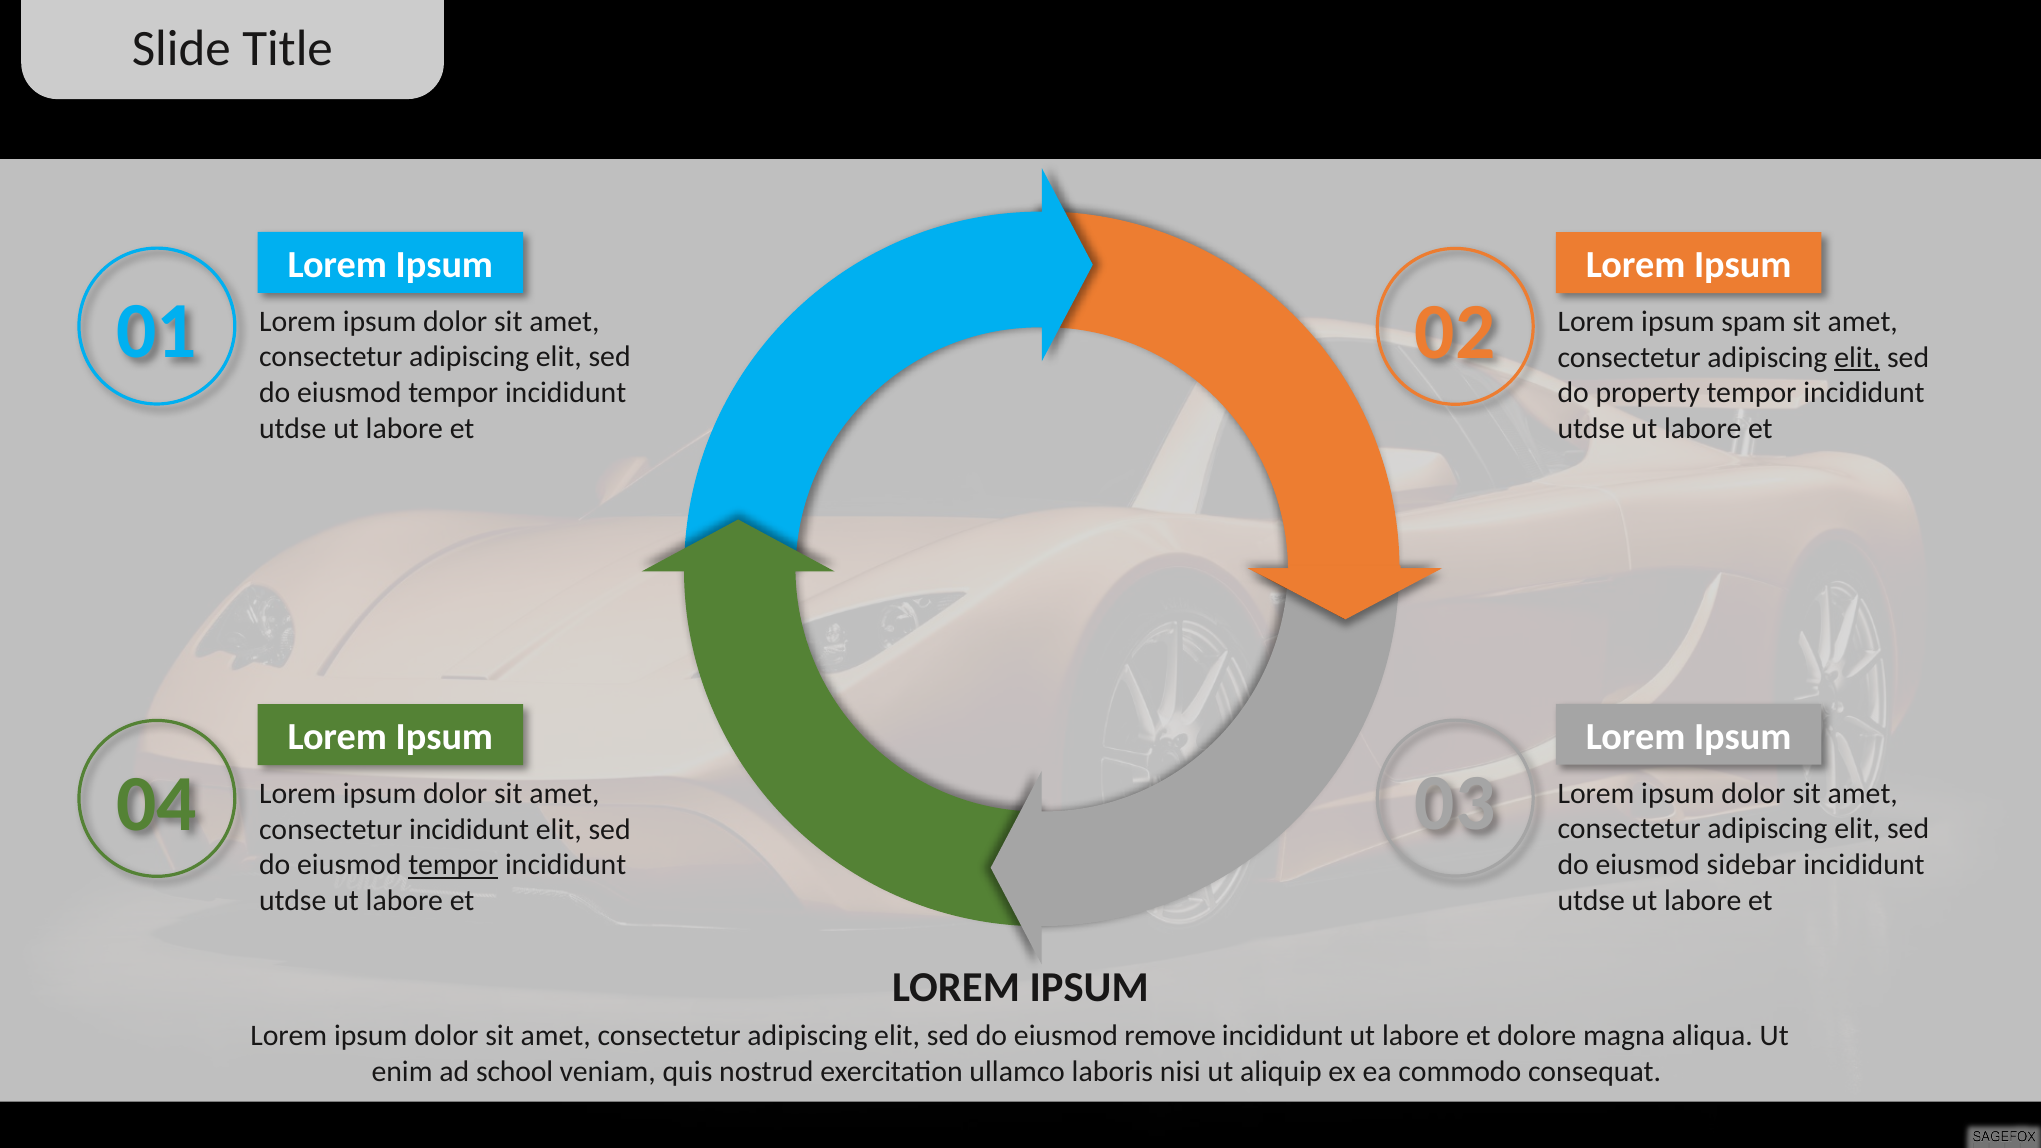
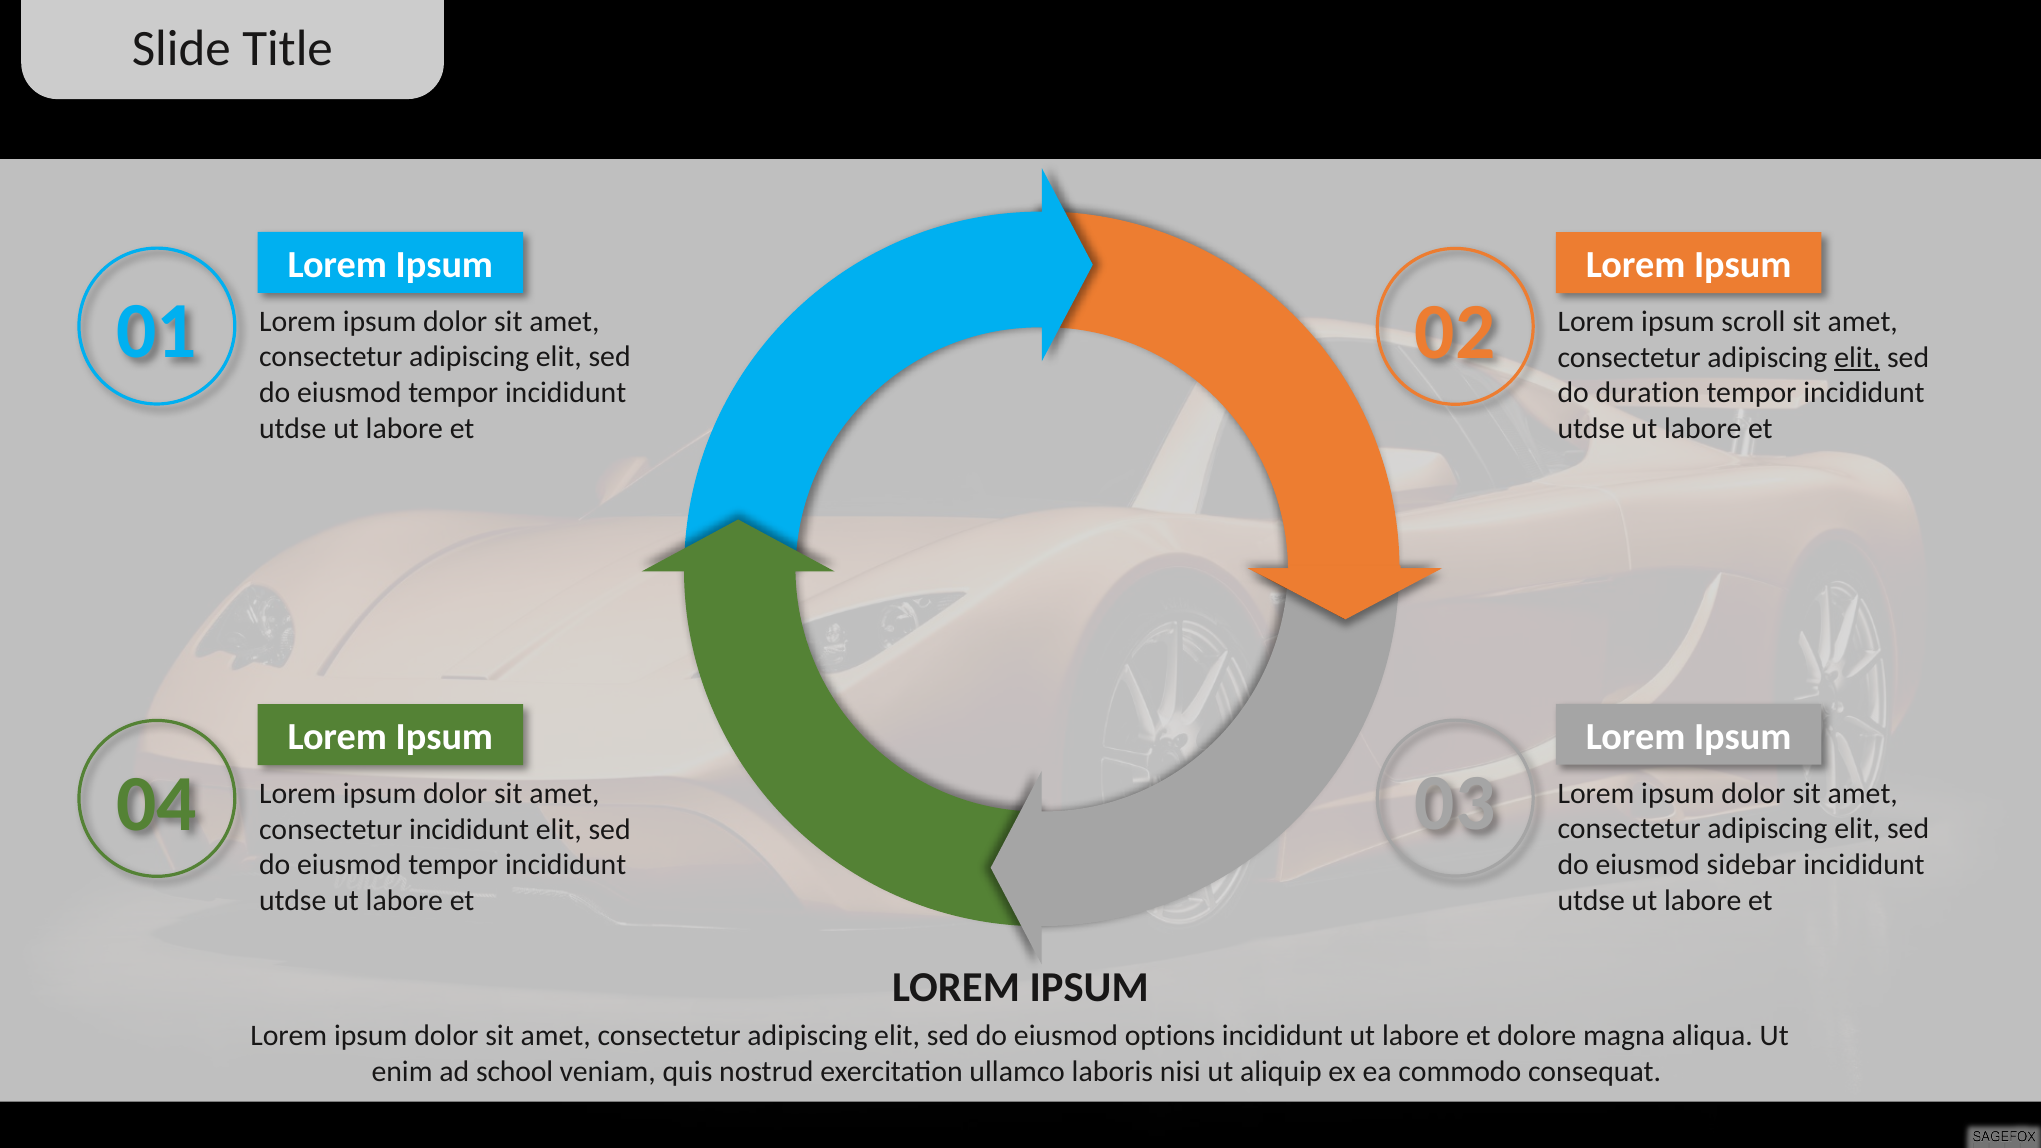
spam: spam -> scroll
property: property -> duration
tempor at (453, 865) underline: present -> none
remove: remove -> options
